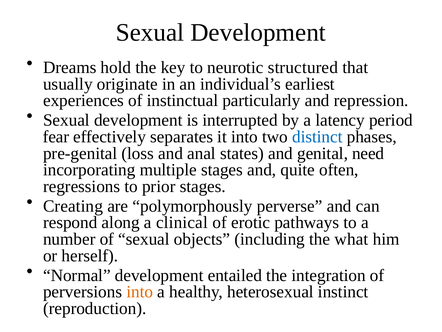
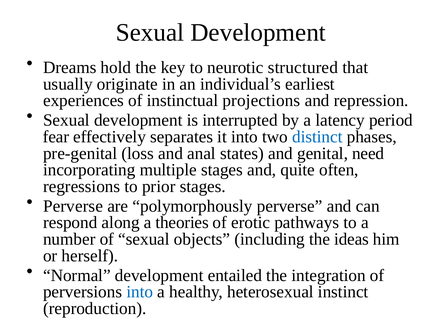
particularly: particularly -> projections
Creating at (73, 206): Creating -> Perverse
clinical: clinical -> theories
what: what -> ideas
into at (140, 291) colour: orange -> blue
